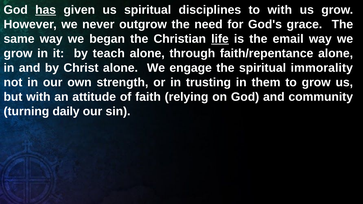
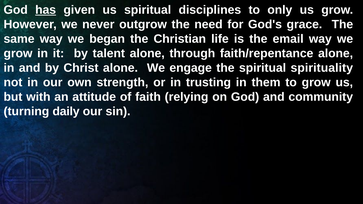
to with: with -> only
life underline: present -> none
teach: teach -> talent
immorality: immorality -> spirituality
